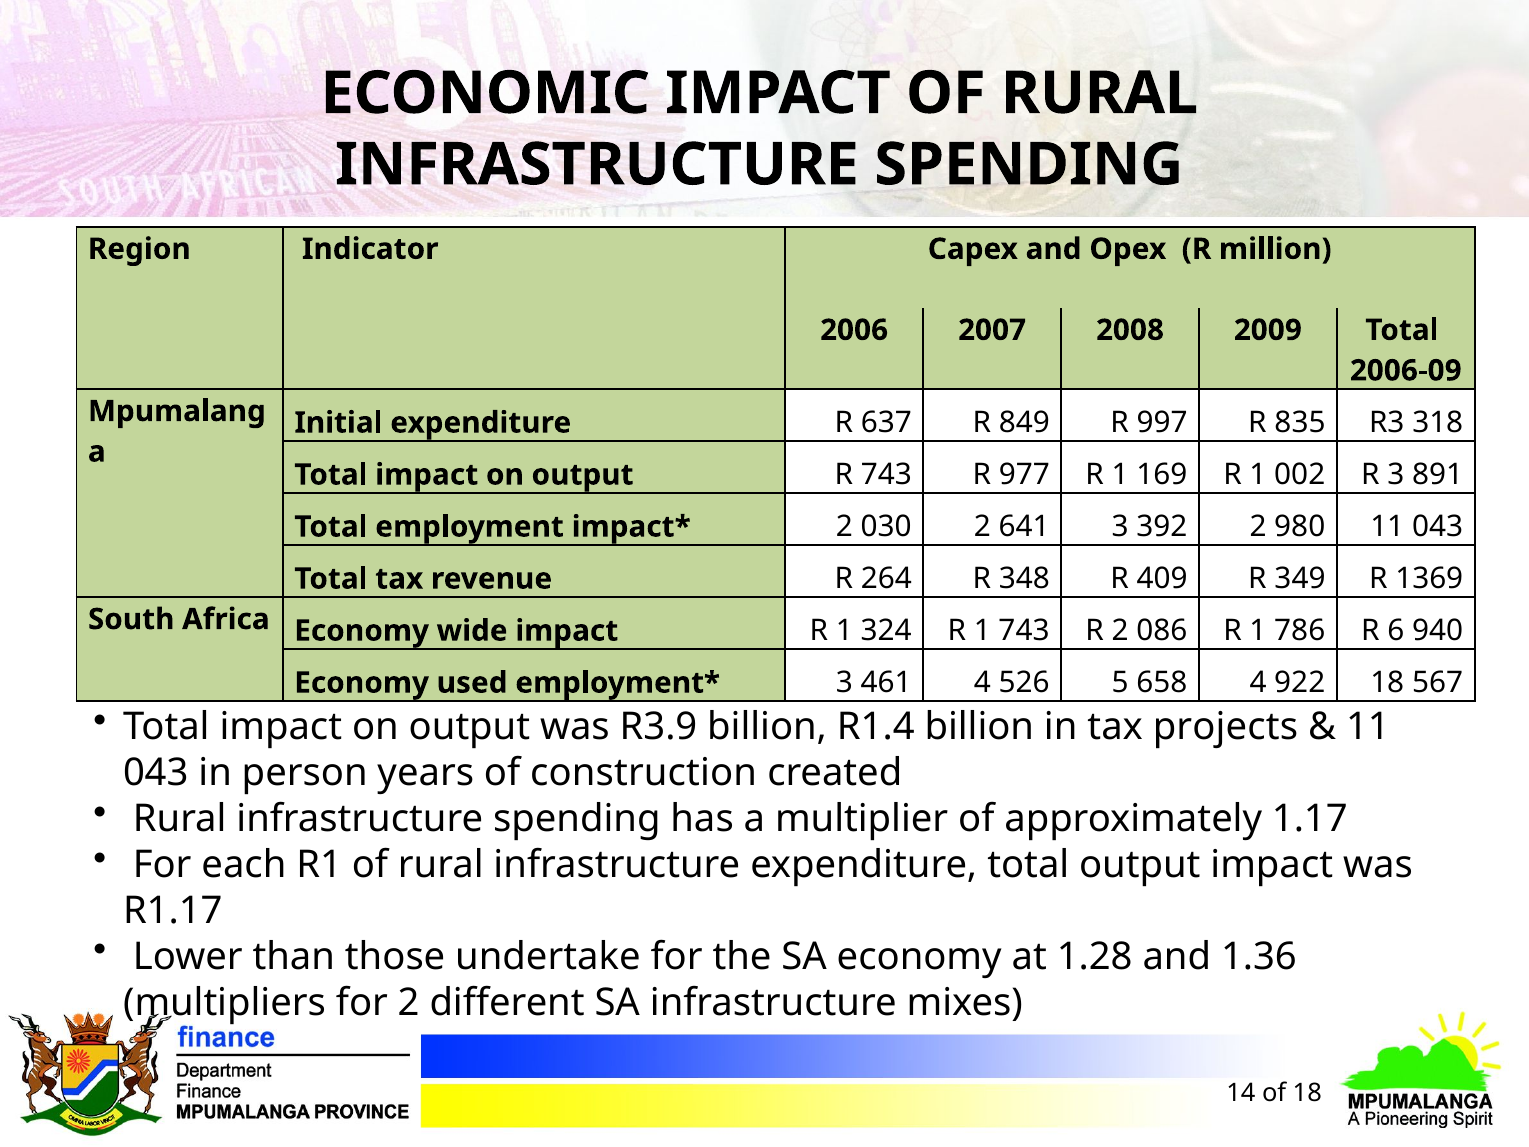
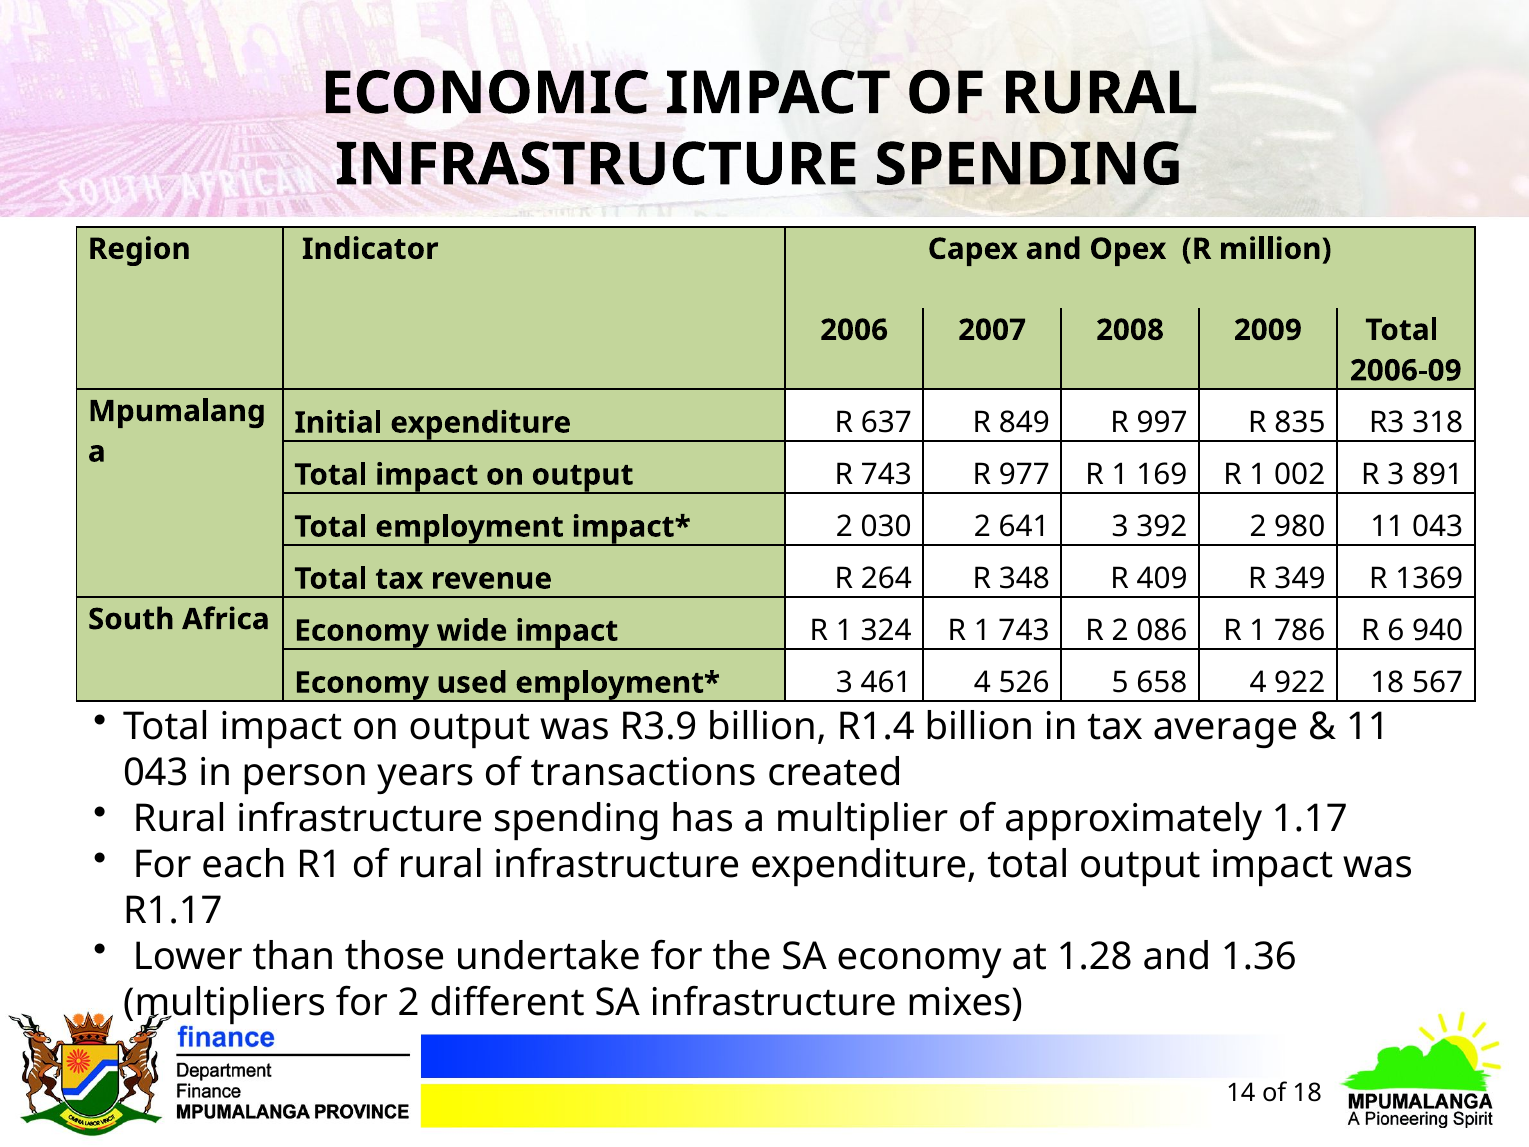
projects: projects -> average
construction: construction -> transactions
